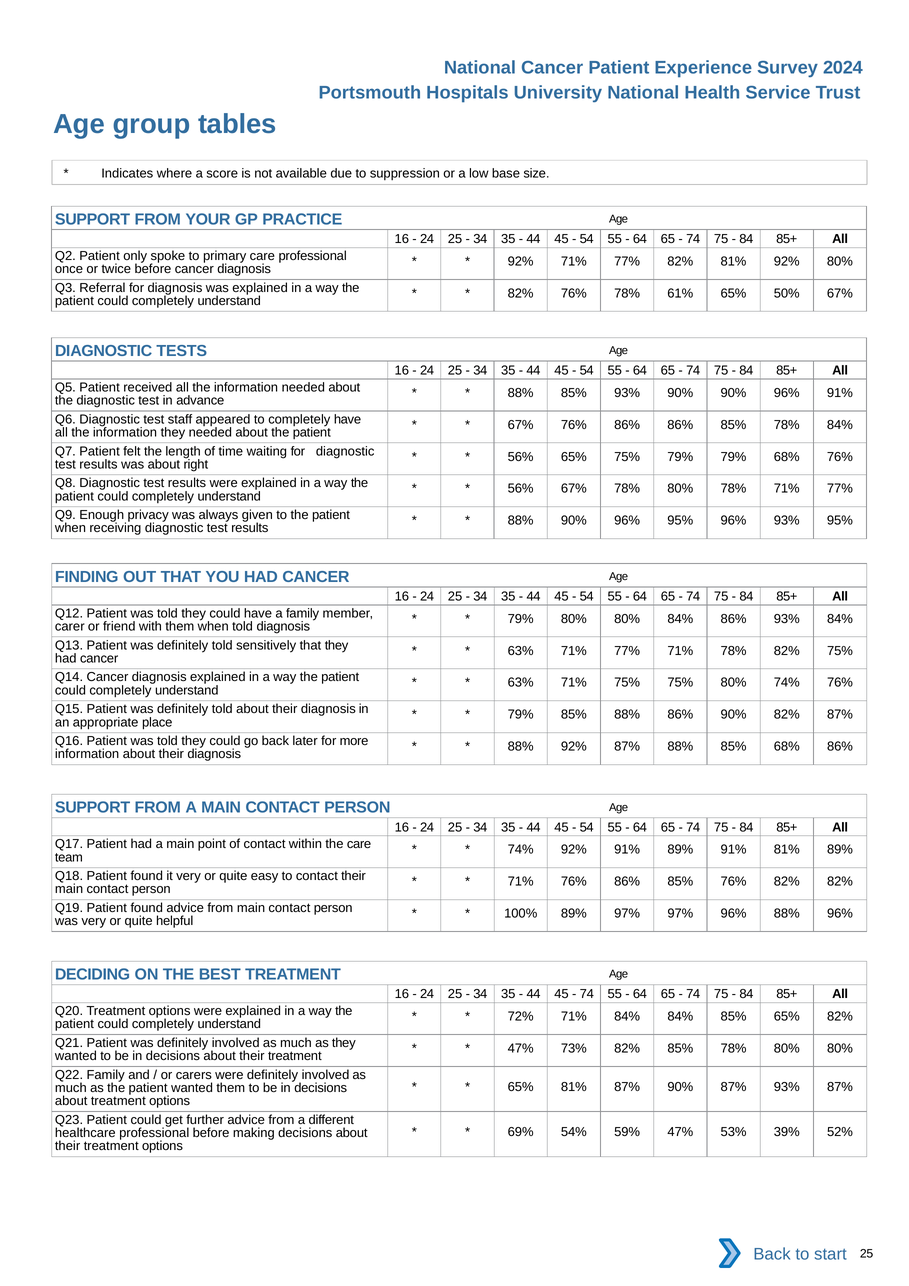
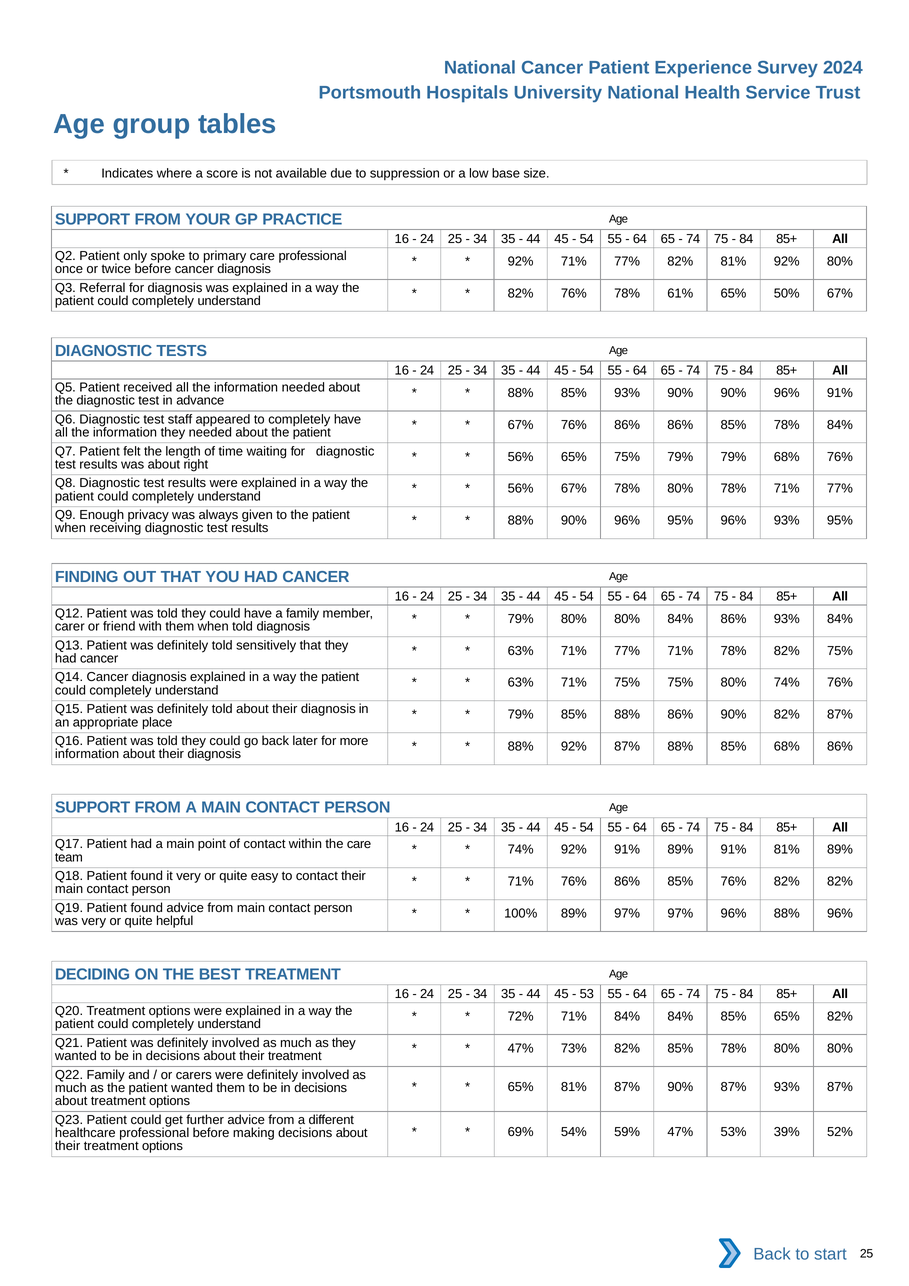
74 at (587, 994): 74 -> 53
